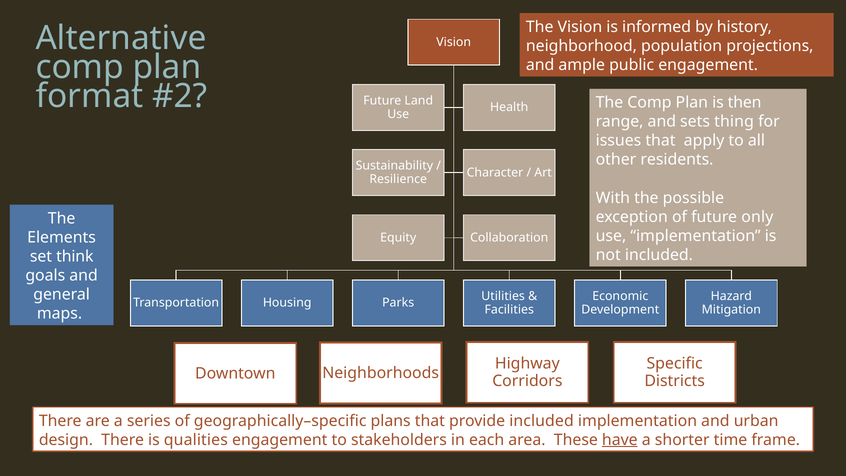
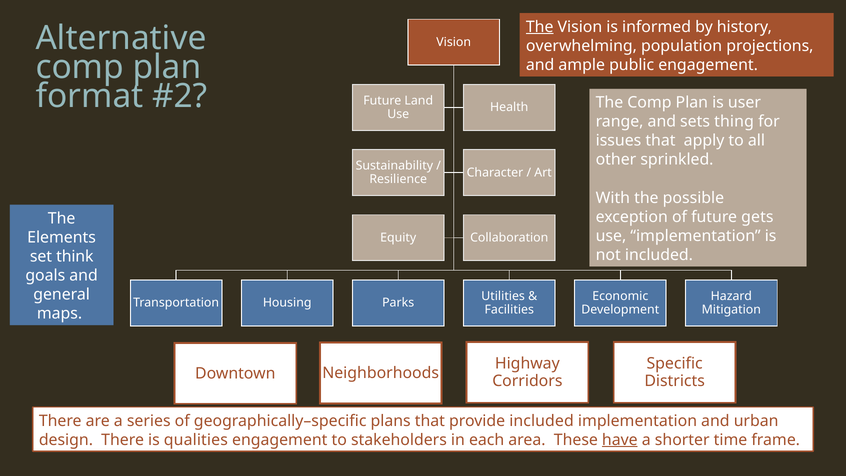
The at (540, 27) underline: none -> present
neighborhood: neighborhood -> overwhelming
then: then -> user
residents: residents -> sprinkled
only: only -> gets
